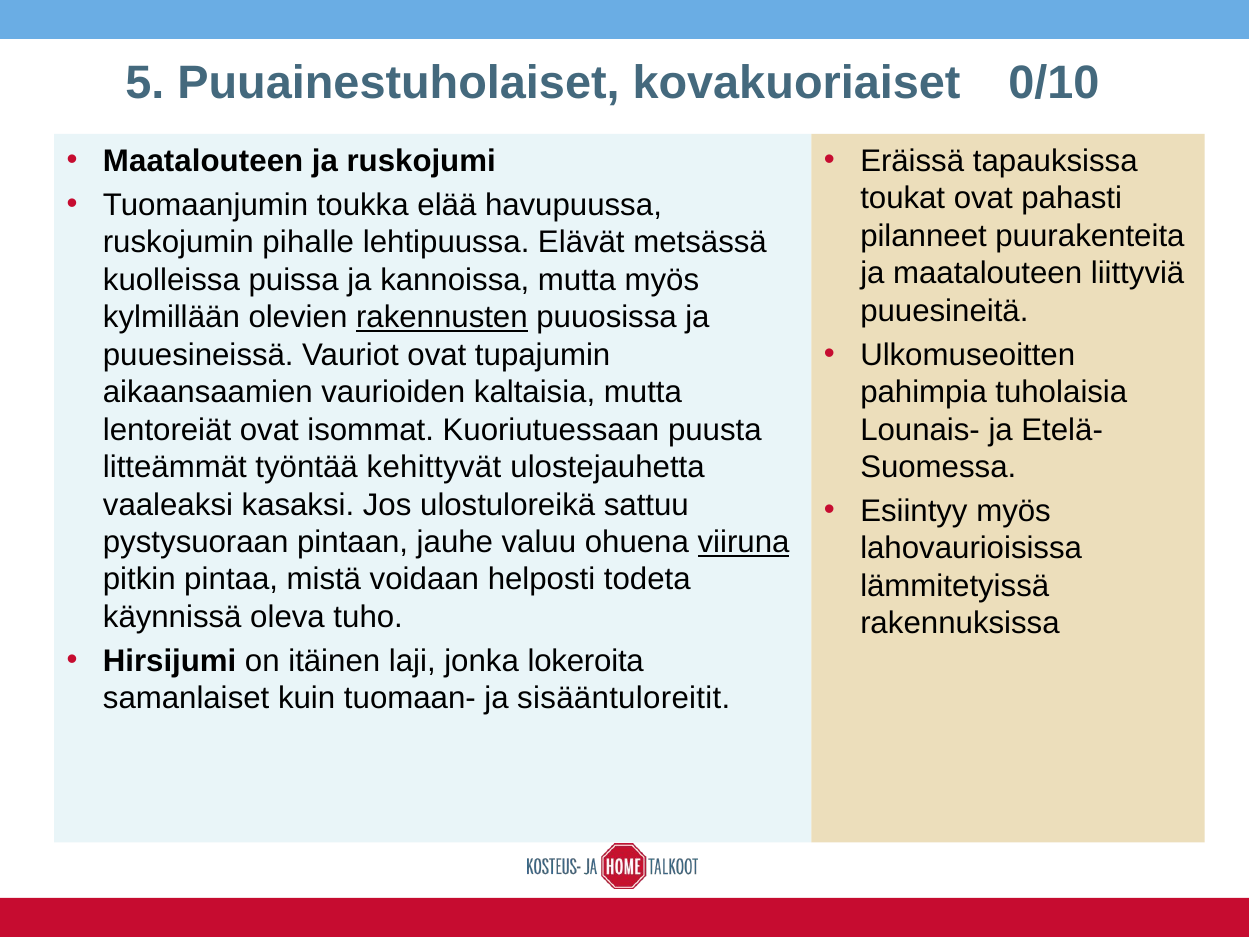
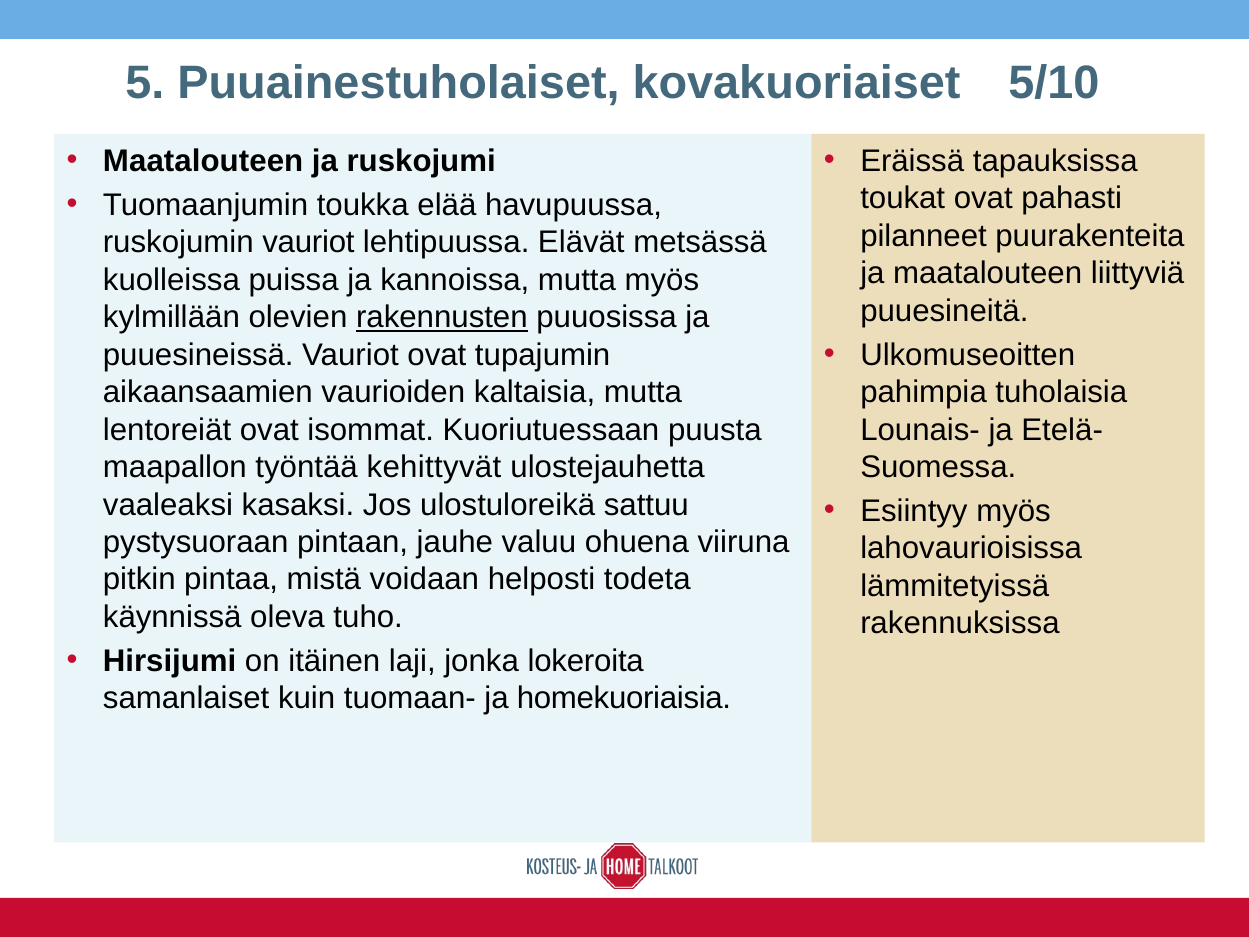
0/10: 0/10 -> 5/10
ruskojumin pihalle: pihalle -> vauriot
litteämmät: litteämmät -> maapallon
viiruna underline: present -> none
sisääntuloreitit: sisääntuloreitit -> homekuoriaisia
